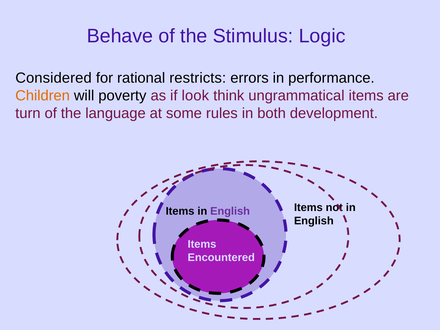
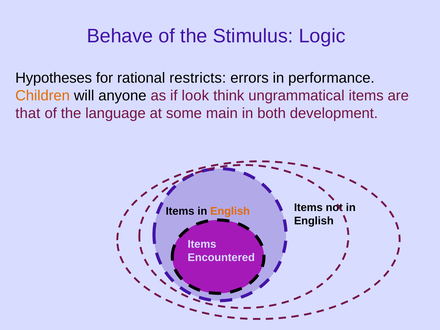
Considered: Considered -> Hypotheses
poverty: poverty -> anyone
turn: turn -> that
rules: rules -> main
English at (230, 211) colour: purple -> orange
